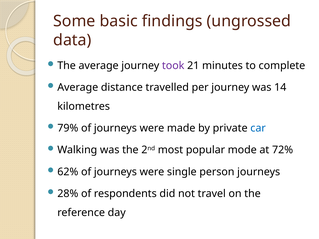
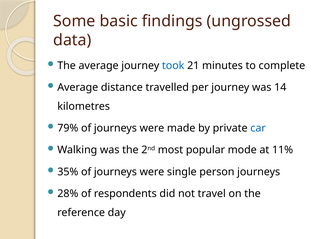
took colour: purple -> blue
72%: 72% -> 11%
62%: 62% -> 35%
